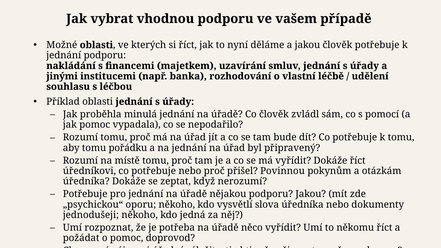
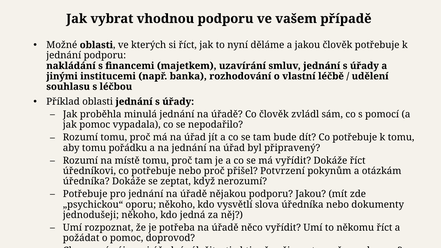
Povinnou: Povinnou -> Potvrzení
